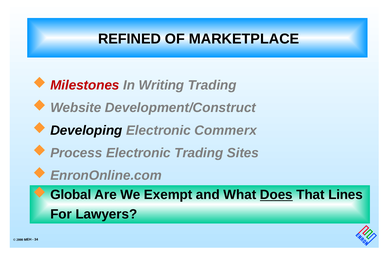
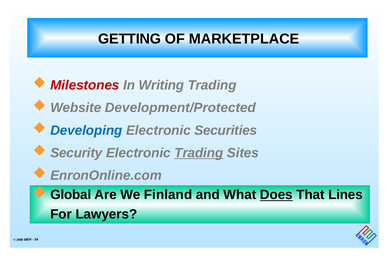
REFINED: REFINED -> GETTING
Development/Construct: Development/Construct -> Development/Protected
Developing colour: black -> blue
Commerx: Commerx -> Securities
Process: Process -> Security
Trading at (199, 153) underline: none -> present
Exempt: Exempt -> Finland
